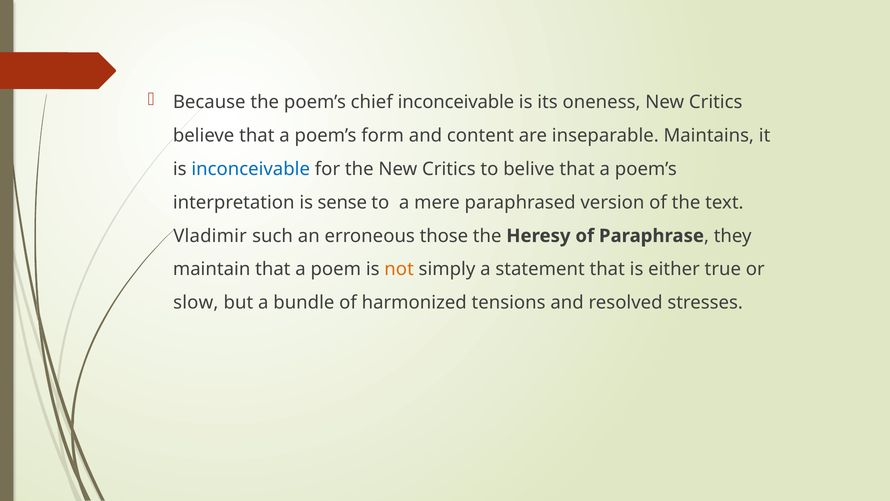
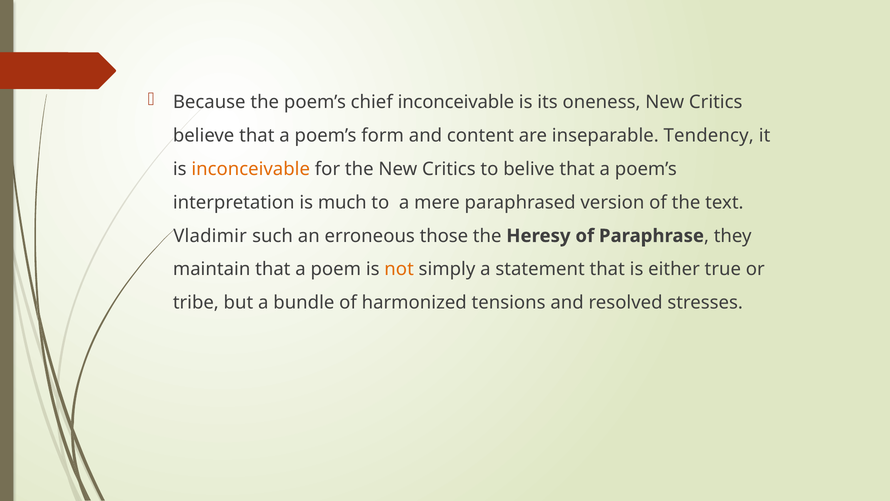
Maintains: Maintains -> Tendency
inconceivable at (251, 169) colour: blue -> orange
sense: sense -> much
slow: slow -> tribe
